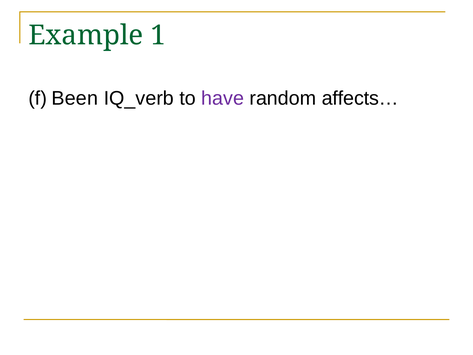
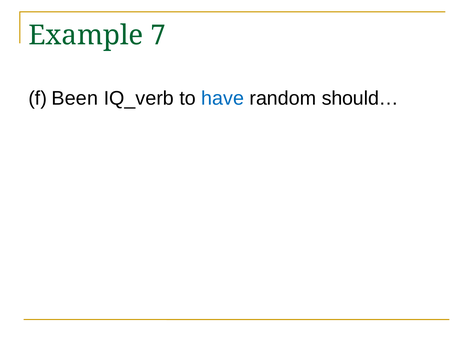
1: 1 -> 7
have colour: purple -> blue
affects…: affects… -> should…
